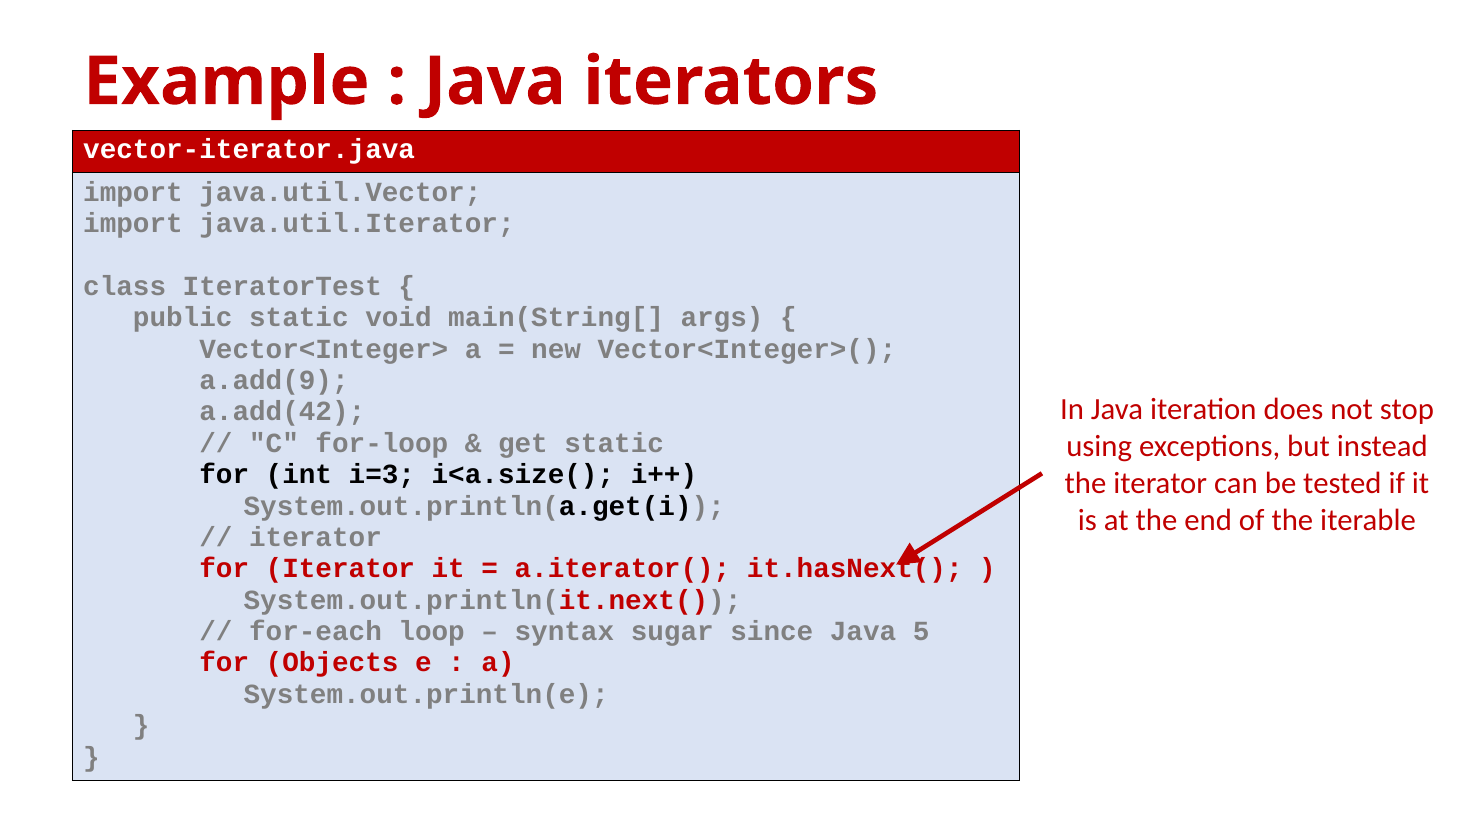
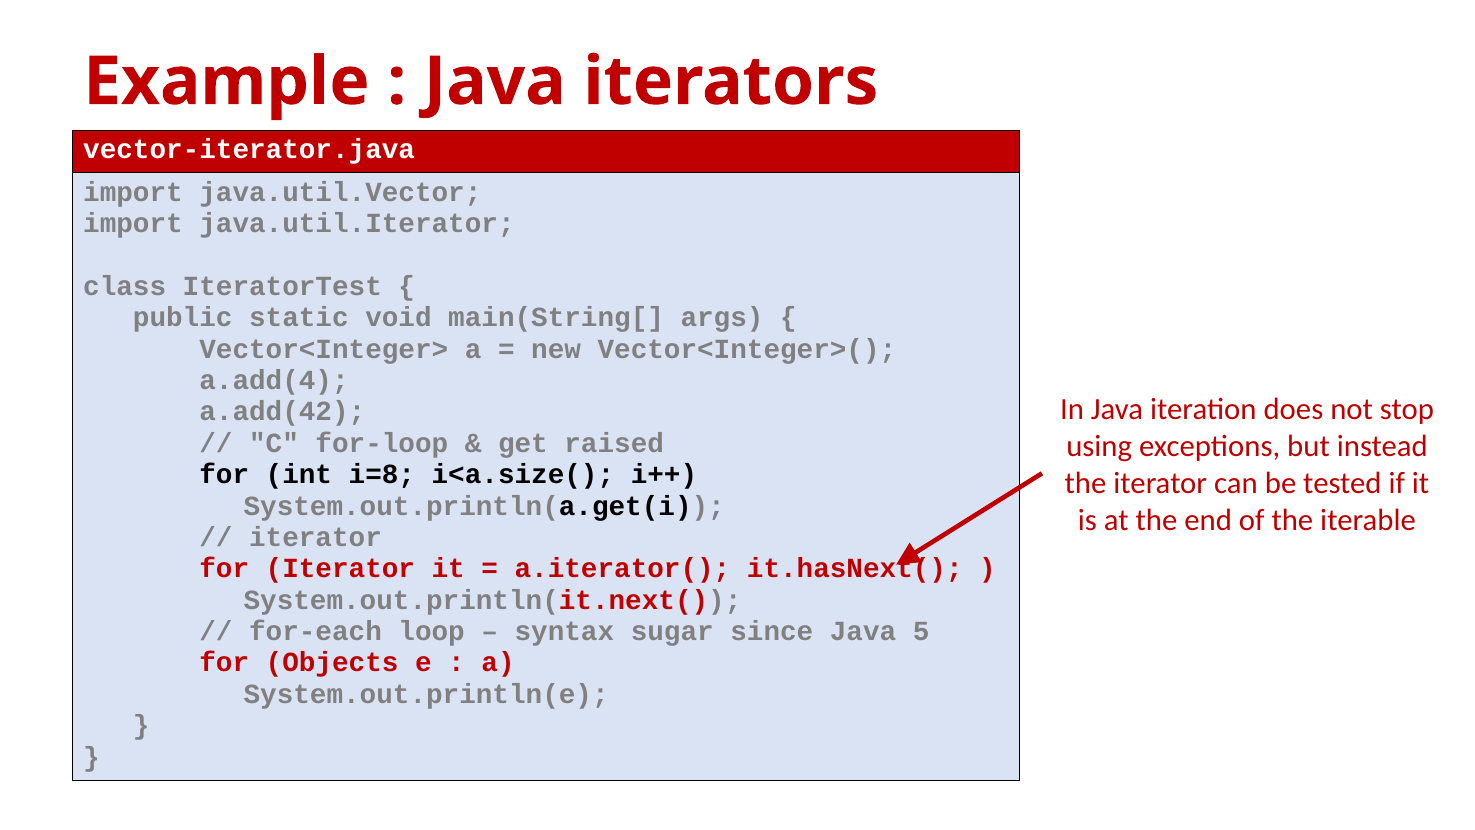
a.add(9: a.add(9 -> a.add(4
get static: static -> raised
i=3: i=3 -> i=8
